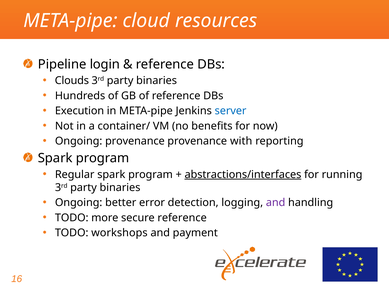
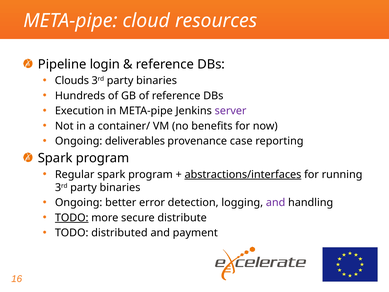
server colour: blue -> purple
Ongoing provenance: provenance -> deliverables
with: with -> case
TODO at (72, 218) underline: none -> present
secure reference: reference -> distribute
workshops: workshops -> distributed
